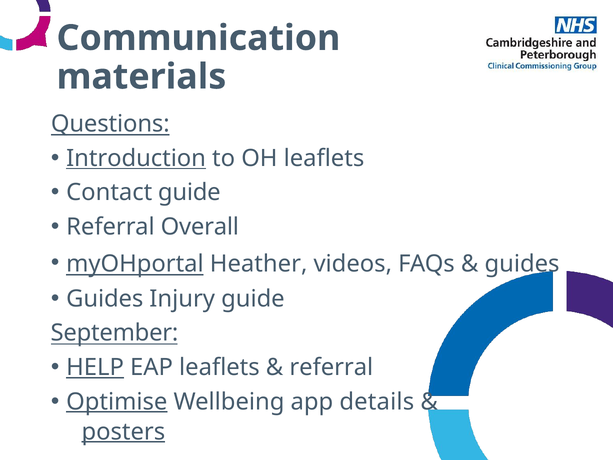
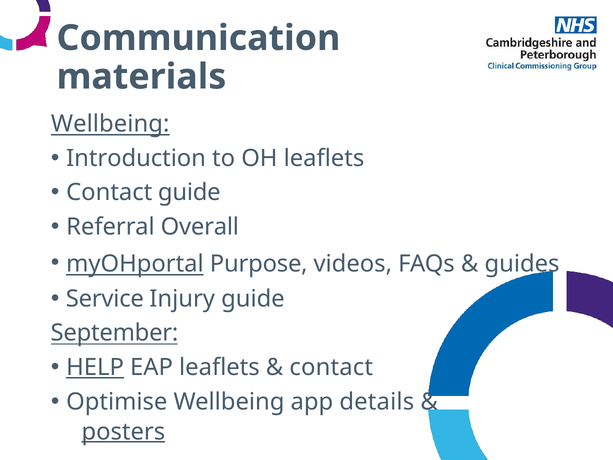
Questions at (110, 124): Questions -> Wellbeing
Introduction underline: present -> none
Heather: Heather -> Purpose
Guides at (105, 299): Guides -> Service
referral at (331, 367): referral -> contact
Optimise underline: present -> none
